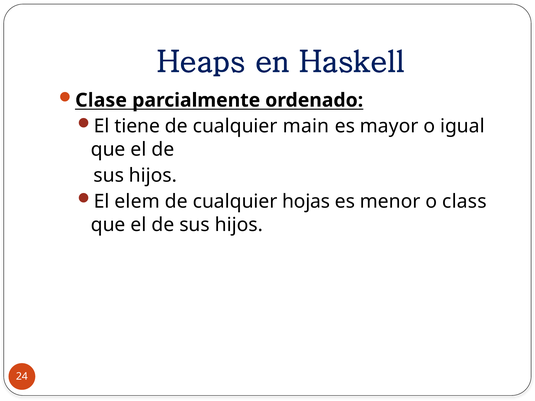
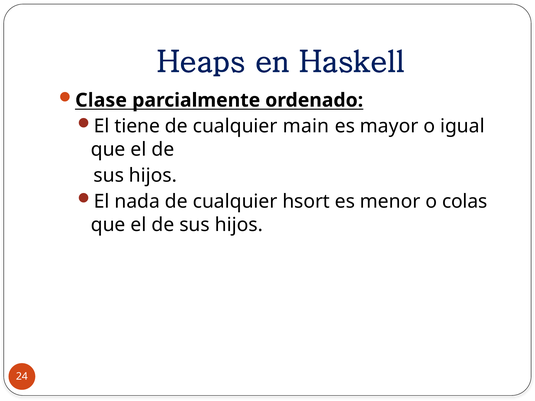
elem: elem -> nada
hojas: hojas -> hsort
class: class -> colas
